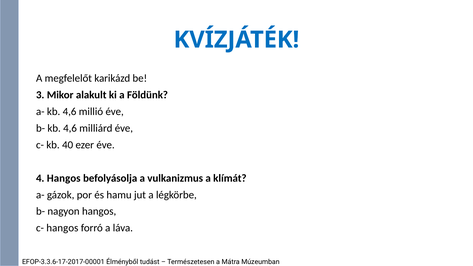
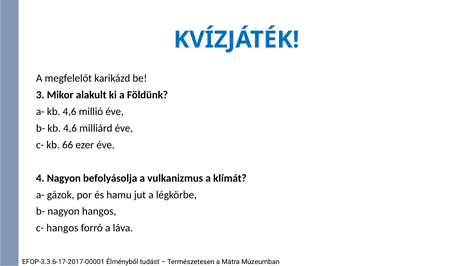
40: 40 -> 66
4 Hangos: Hangos -> Nagyon
